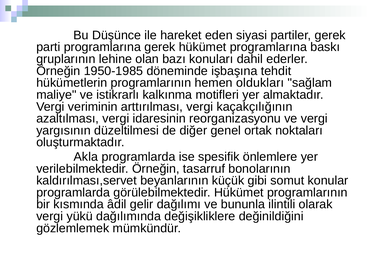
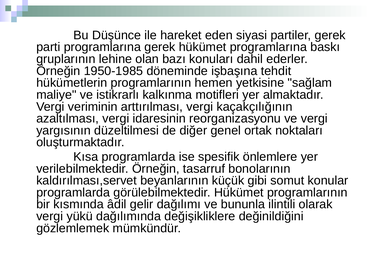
oldukları: oldukları -> yetkisine
Akla: Akla -> Kısa
